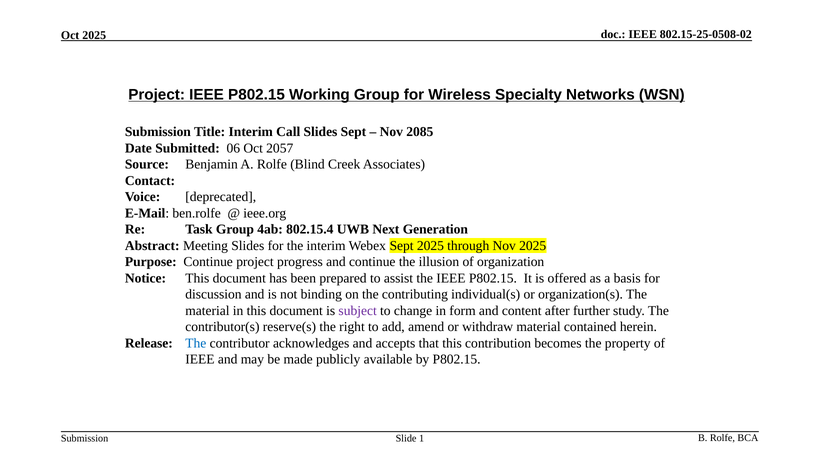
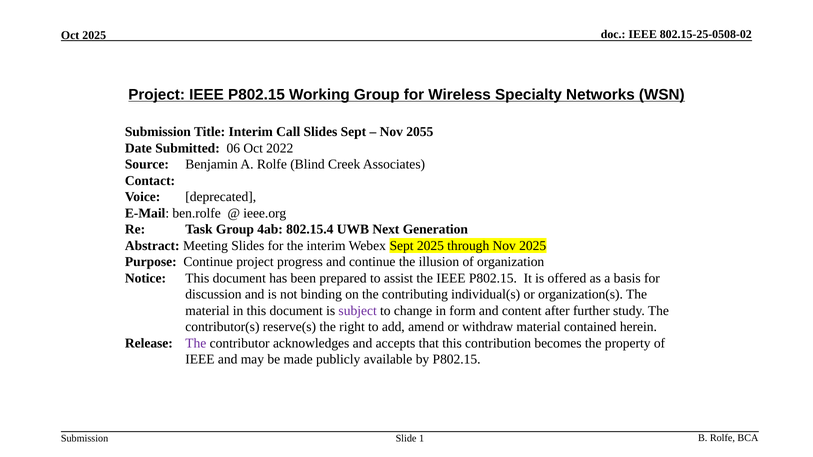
2085: 2085 -> 2055
2057: 2057 -> 2022
The at (196, 343) colour: blue -> purple
